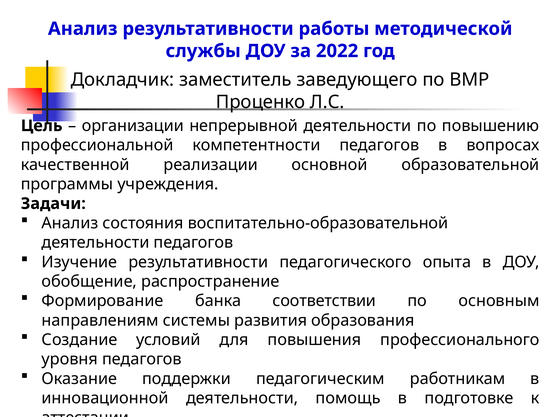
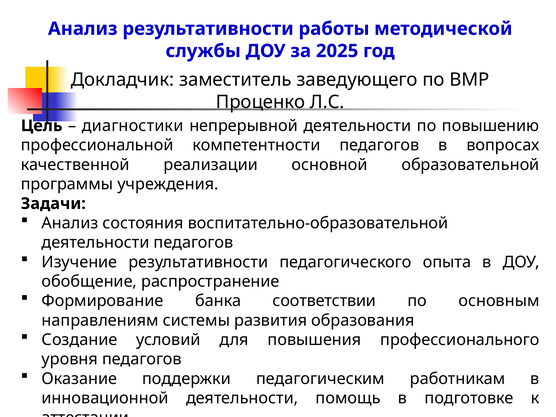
2022: 2022 -> 2025
организации: организации -> диагностики
